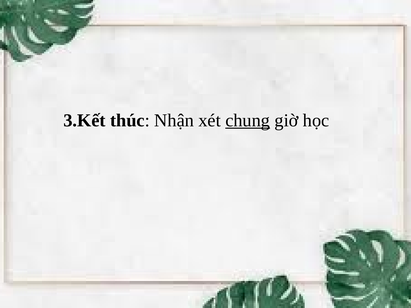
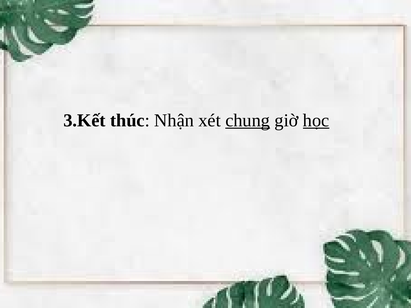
học underline: none -> present
